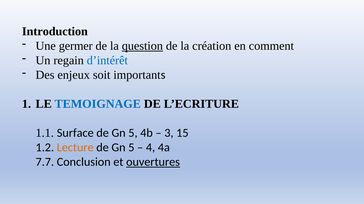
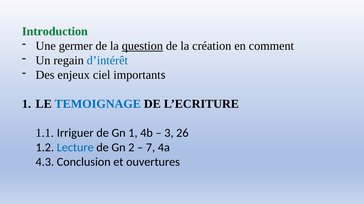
Introduction colour: black -> green
soit: soit -> ciel
Surface: Surface -> Irriguer
5 at (133, 133): 5 -> 1
15: 15 -> 26
Lecture colour: orange -> blue
5 at (131, 148): 5 -> 2
4: 4 -> 7
7.7: 7.7 -> 4.3
ouvertures underline: present -> none
